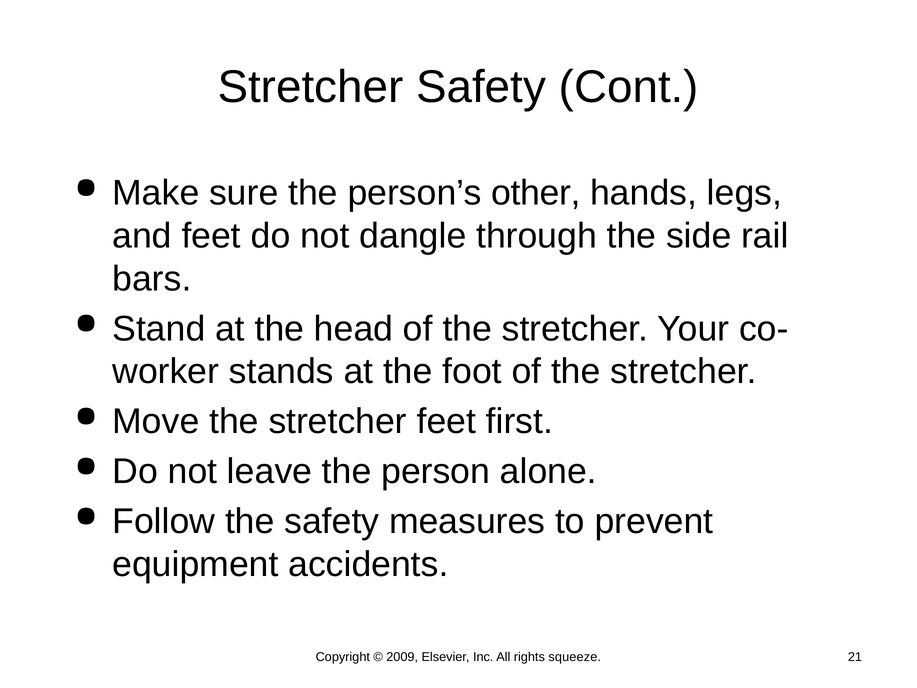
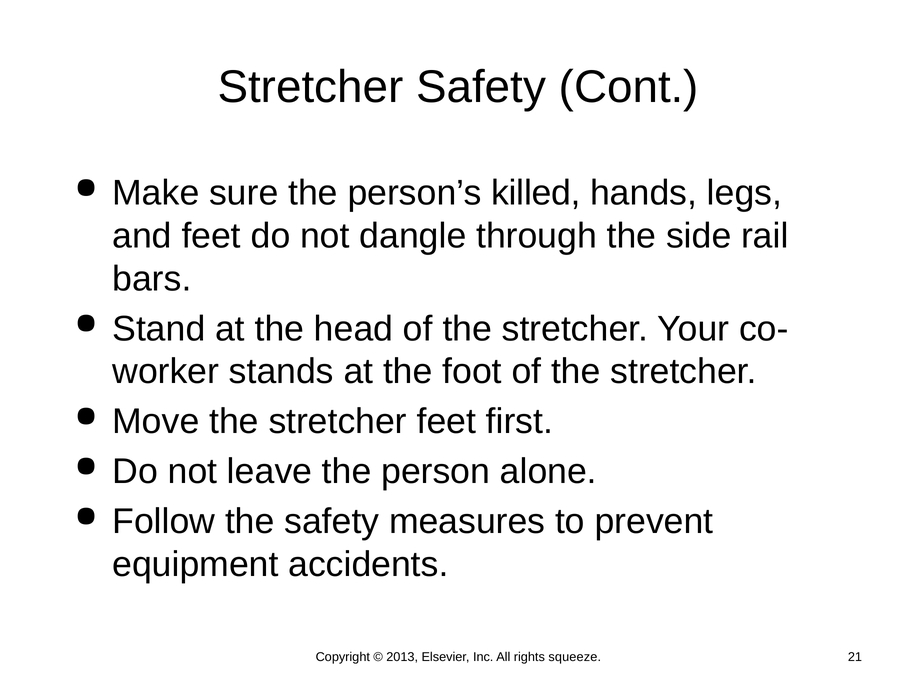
other: other -> killed
2009: 2009 -> 2013
